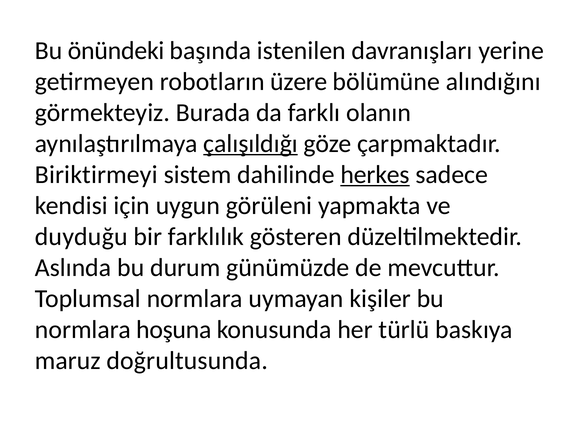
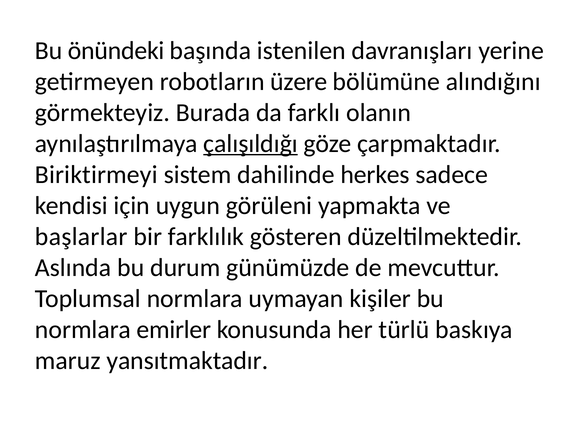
herkes underline: present -> none
duyduğu: duyduğu -> başlarlar
hoşuna: hoşuna -> emirler
doğrultusunda: doğrultusunda -> yansıtmaktadır
